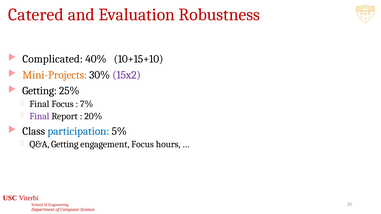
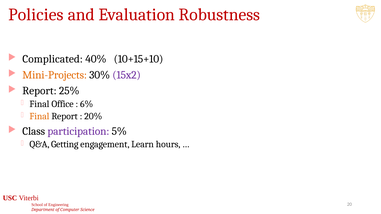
Catered: Catered -> Policies
Getting at (40, 91): Getting -> Report
Final Focus: Focus -> Office
7%: 7% -> 6%
Final at (39, 116) colour: purple -> orange
participation colour: blue -> purple
engagement Focus: Focus -> Learn
